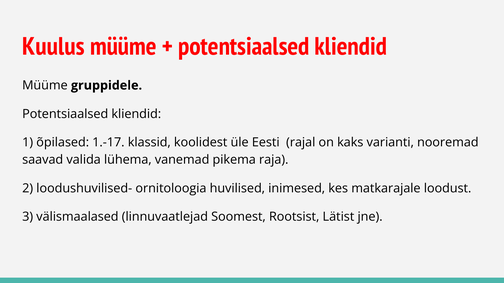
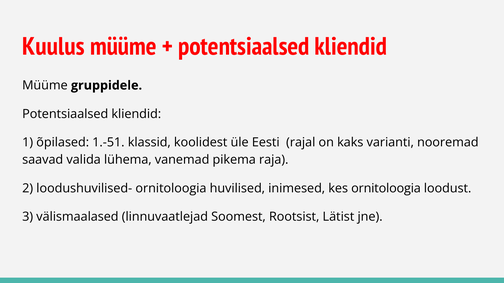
1.-17: 1.-17 -> 1.-51
kes matkarajale: matkarajale -> ornitoloogia
